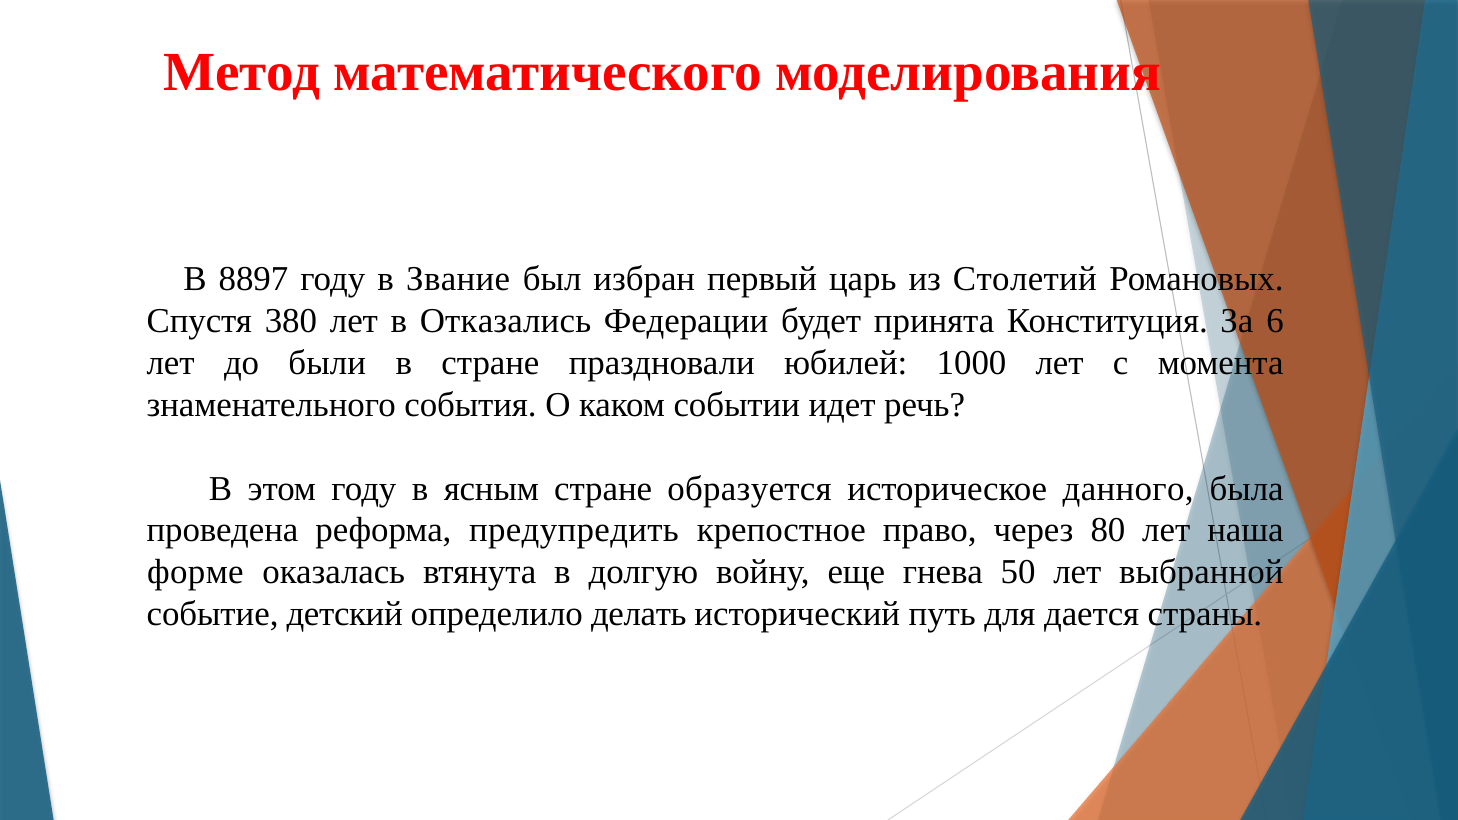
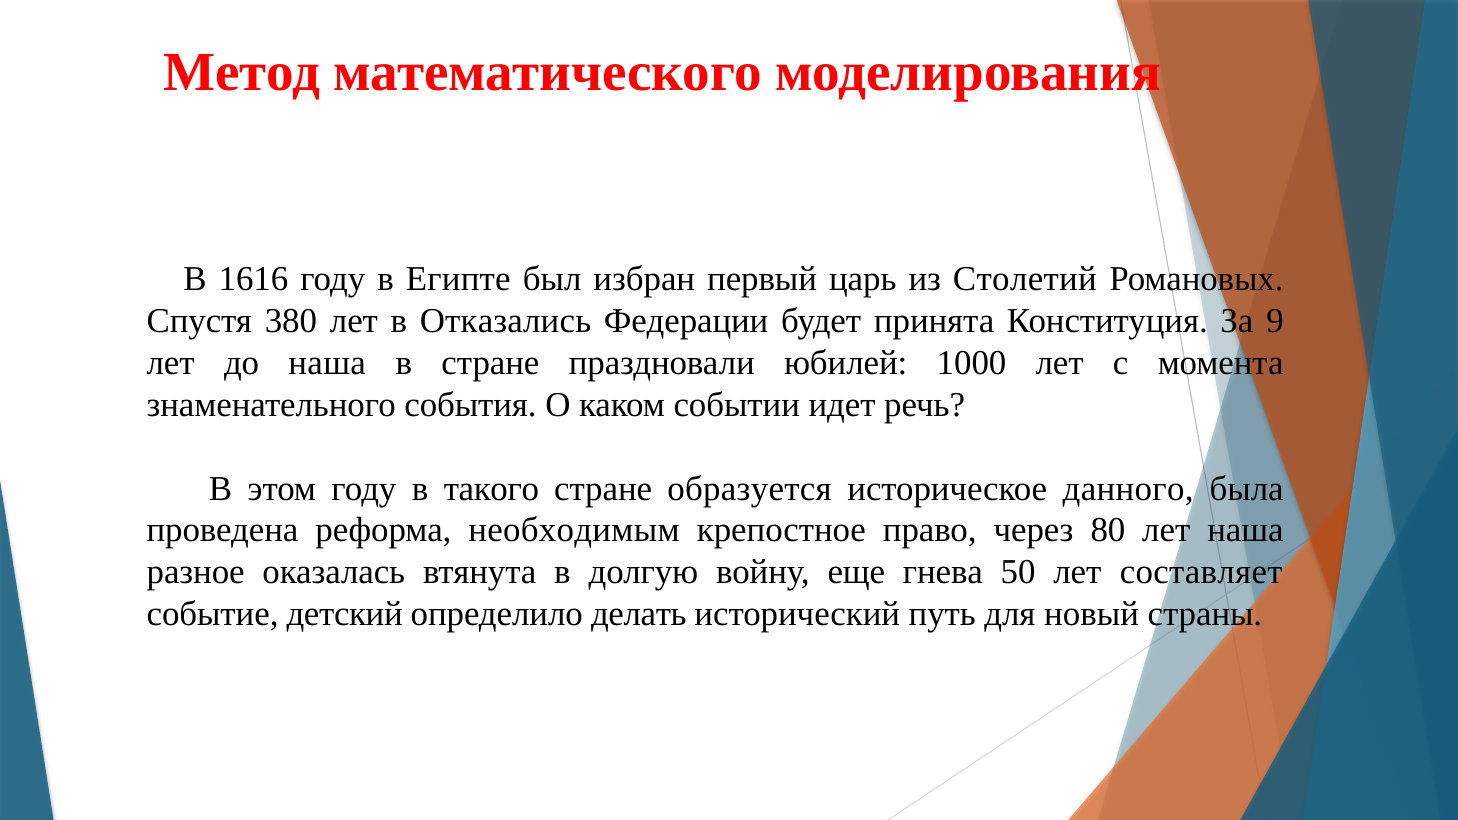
8897: 8897 -> 1616
Звание: Звание -> Египте
6: 6 -> 9
до были: были -> наша
ясным: ясным -> такого
предупредить: предупредить -> необходимым
форме: форме -> разное
выбранной: выбранной -> составляет
дается: дается -> новый
